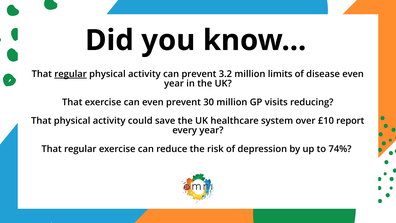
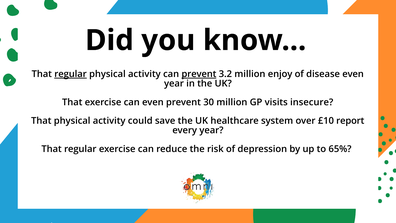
prevent at (199, 74) underline: none -> present
limits: limits -> enjoy
reducing: reducing -> insecure
74%: 74% -> 65%
